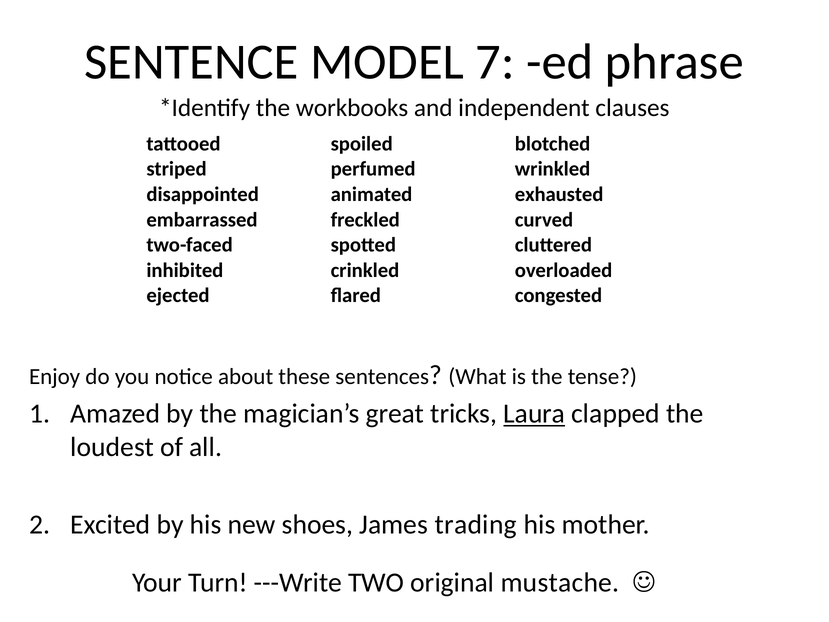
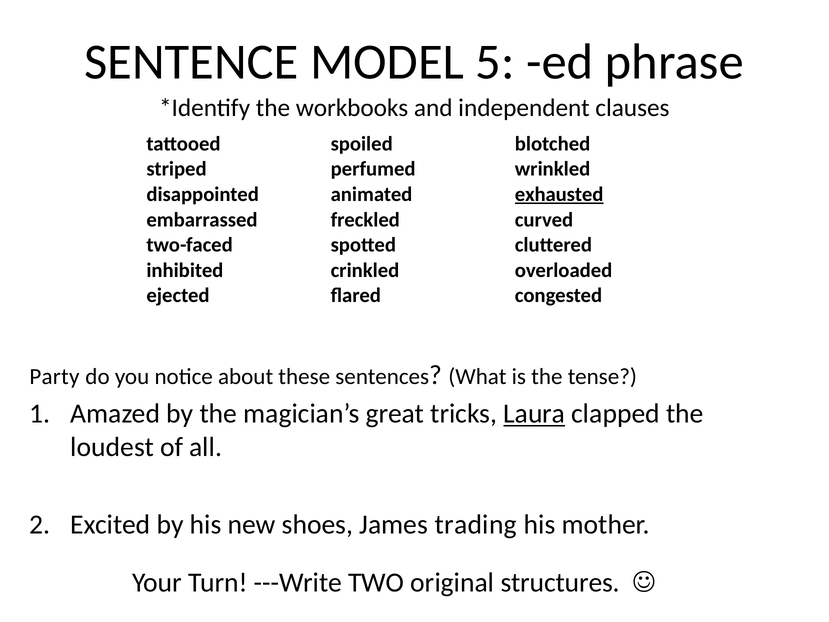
7: 7 -> 5
exhausted underline: none -> present
Enjoy: Enjoy -> Party
mustache: mustache -> structures
